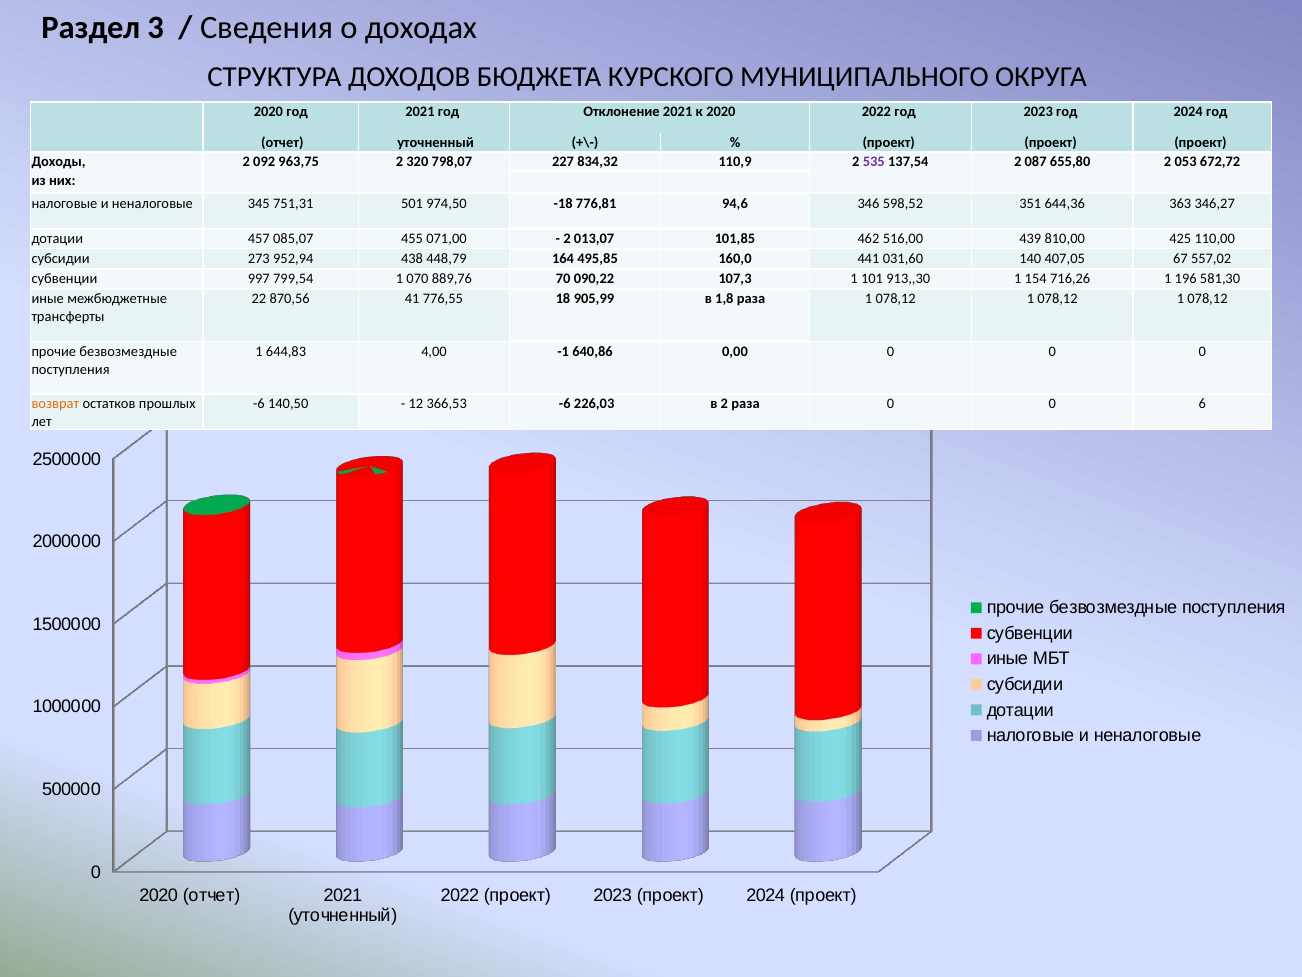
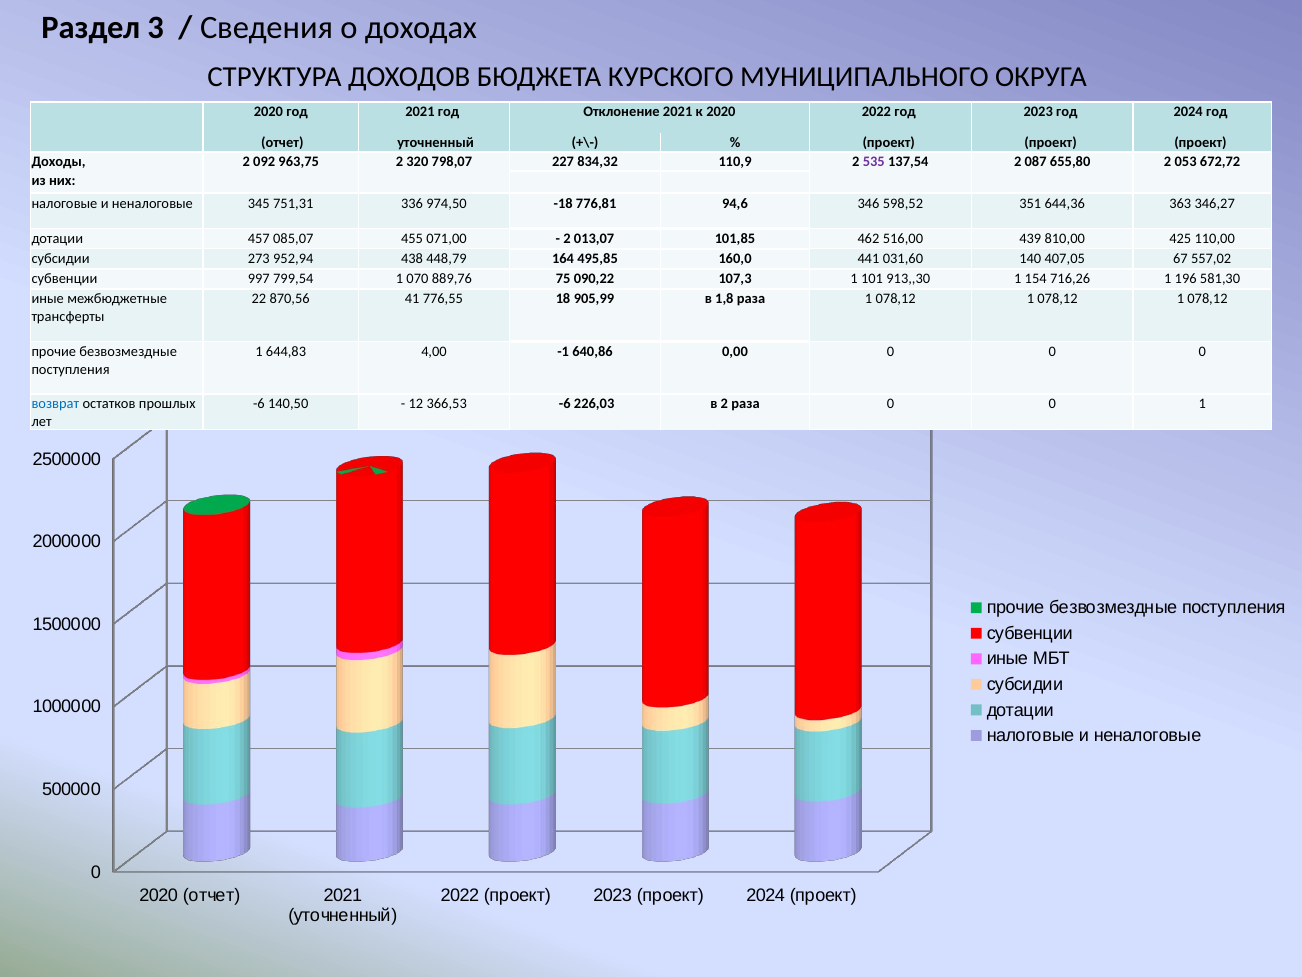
501: 501 -> 336
70: 70 -> 75
возврат colour: orange -> blue
0 6: 6 -> 1
